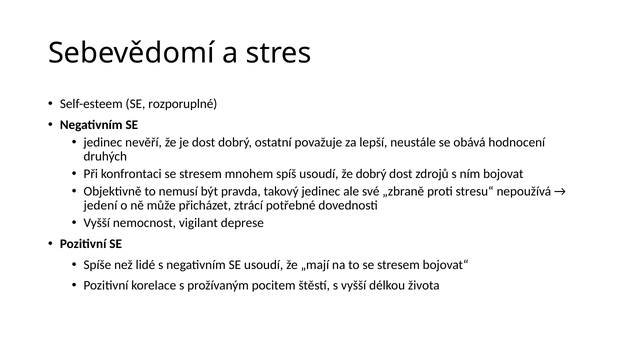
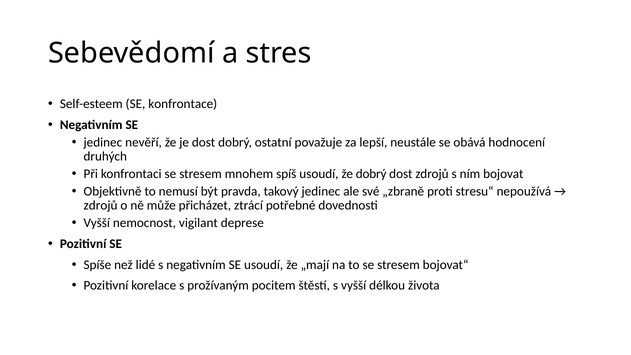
rozporuplné: rozporuplné -> konfrontace
jedení at (100, 206): jedení -> zdrojů
